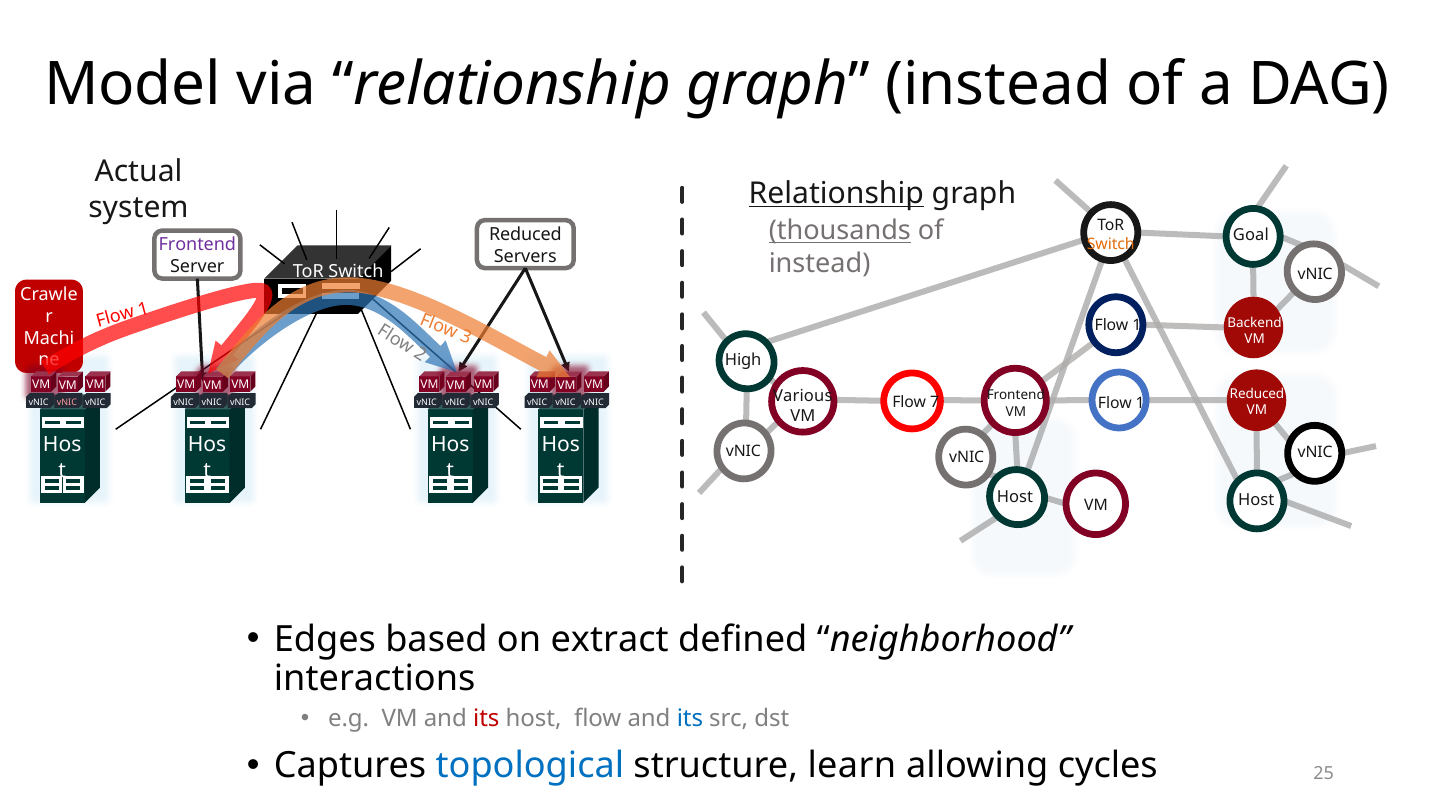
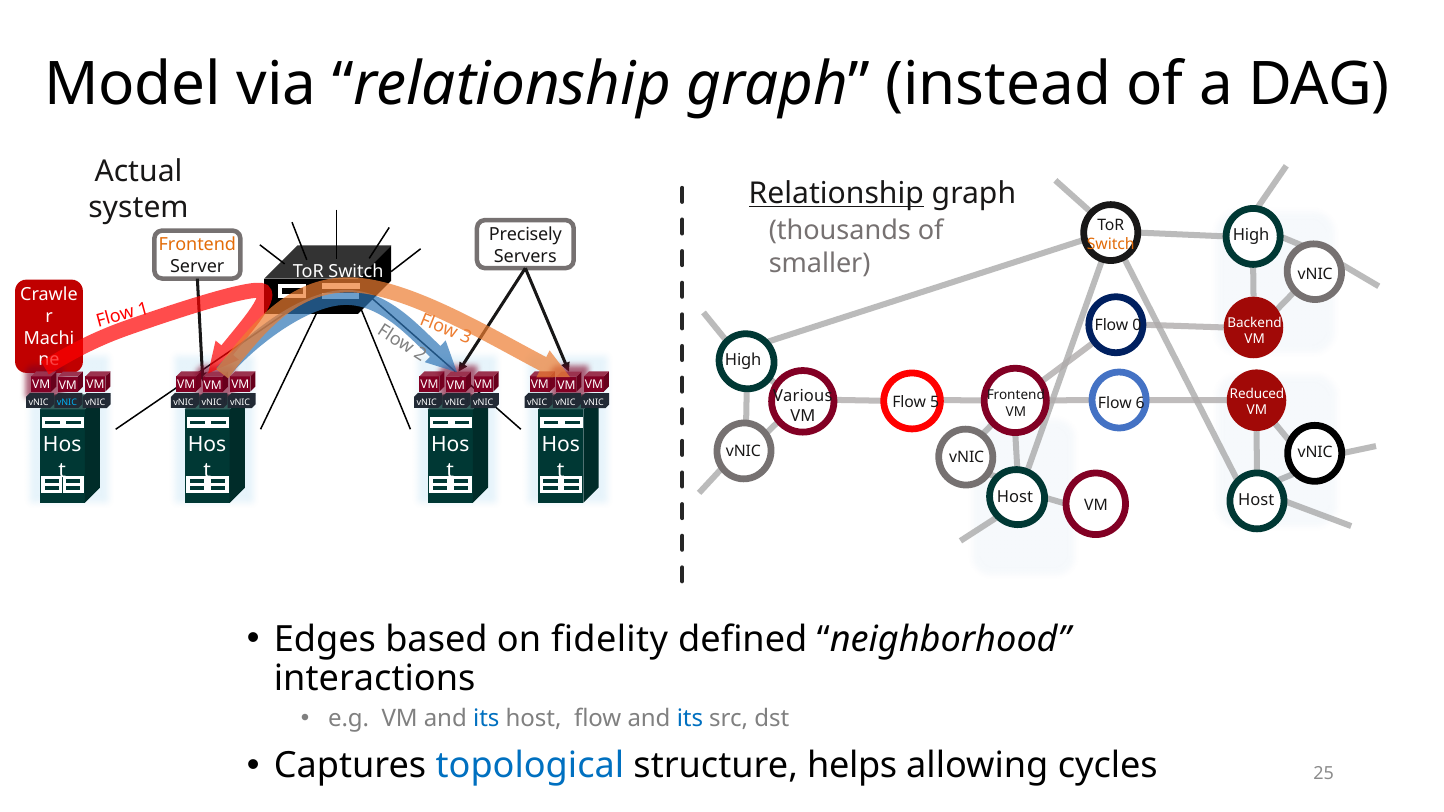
thousands underline: present -> none
Reduced at (525, 235): Reduced -> Precisely
Goal at (1251, 235): Goal -> High
Frontend at (197, 245) colour: purple -> orange
instead at (820, 263): instead -> smaller
1 at (1137, 326): 1 -> 0
7: 7 -> 5
1 at (1140, 403): 1 -> 6
vNIC at (67, 403) colour: pink -> light blue
extract: extract -> fidelity
its at (486, 719) colour: red -> blue
learn: learn -> helps
